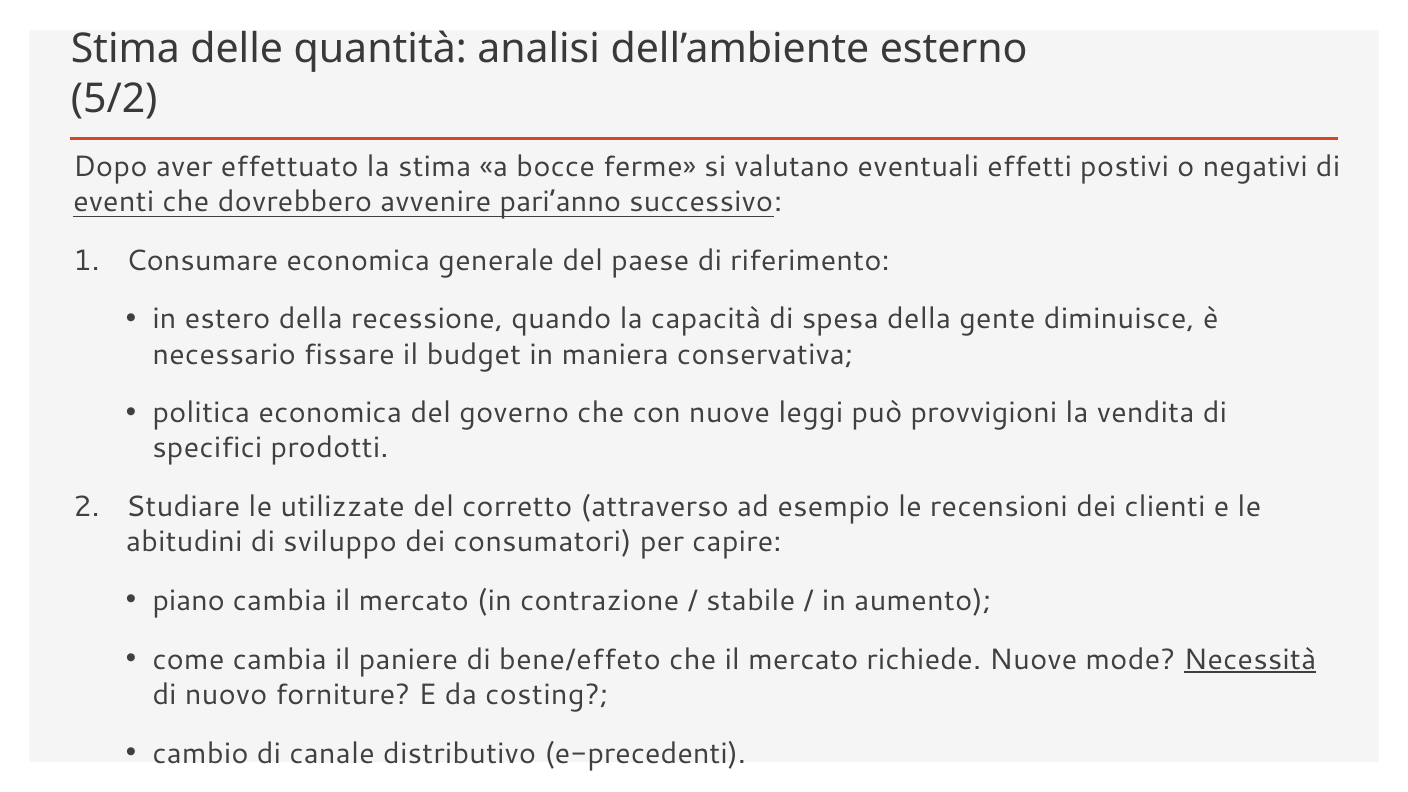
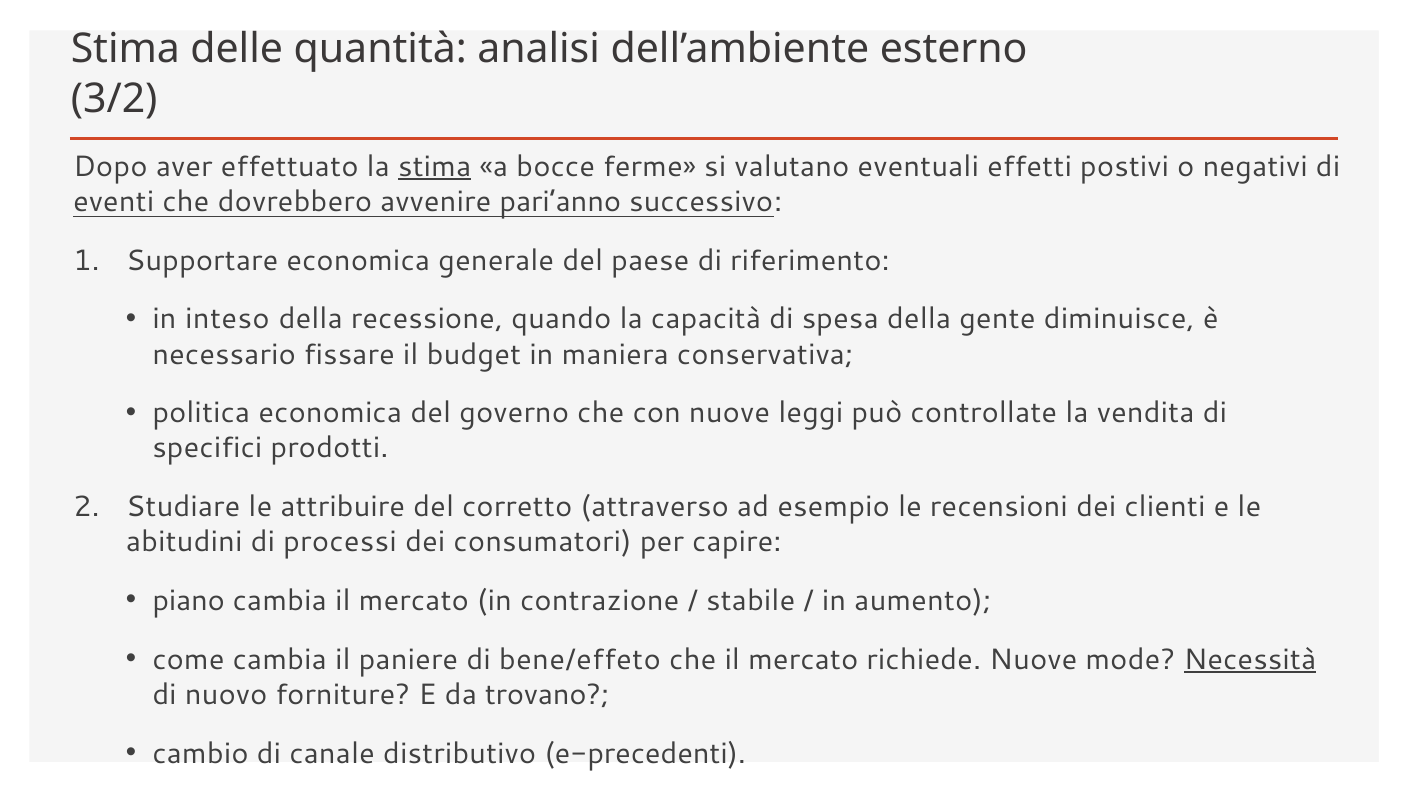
5/2: 5/2 -> 3/2
stima at (435, 167) underline: none -> present
Consumare: Consumare -> Supportare
estero: estero -> inteso
provvigioni: provvigioni -> controllate
utilizzate: utilizzate -> attribuire
sviluppo: sviluppo -> processi
costing: costing -> trovano
